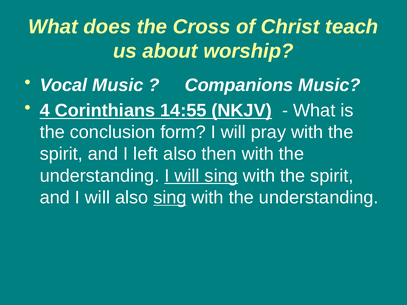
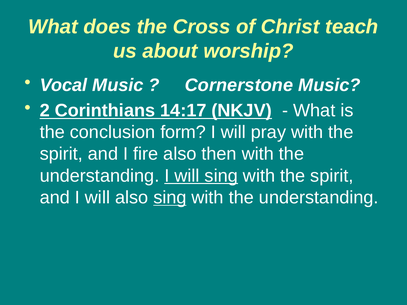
Companions: Companions -> Cornerstone
4: 4 -> 2
14:55: 14:55 -> 14:17
left: left -> fire
